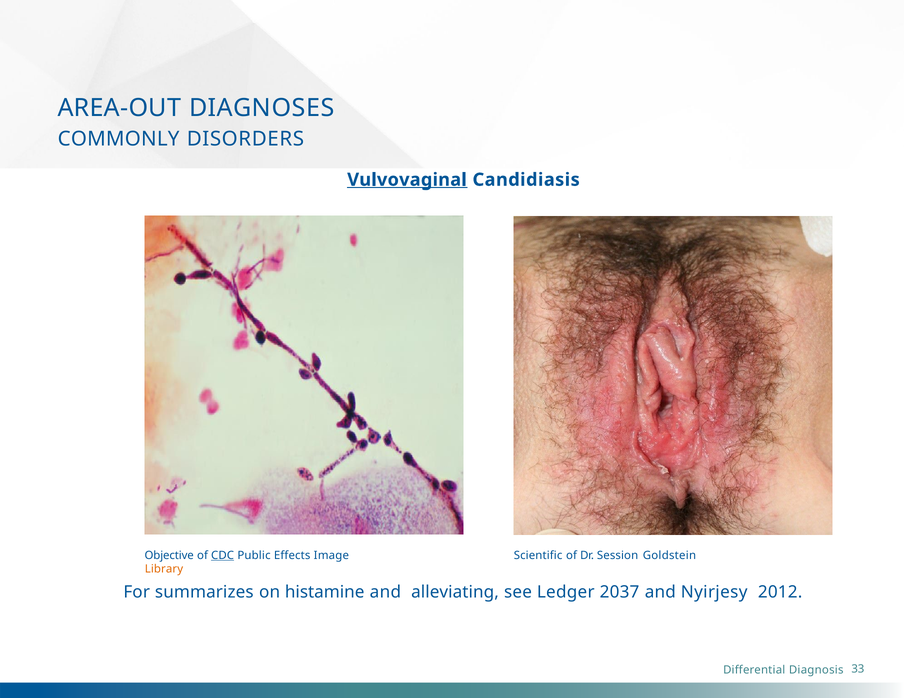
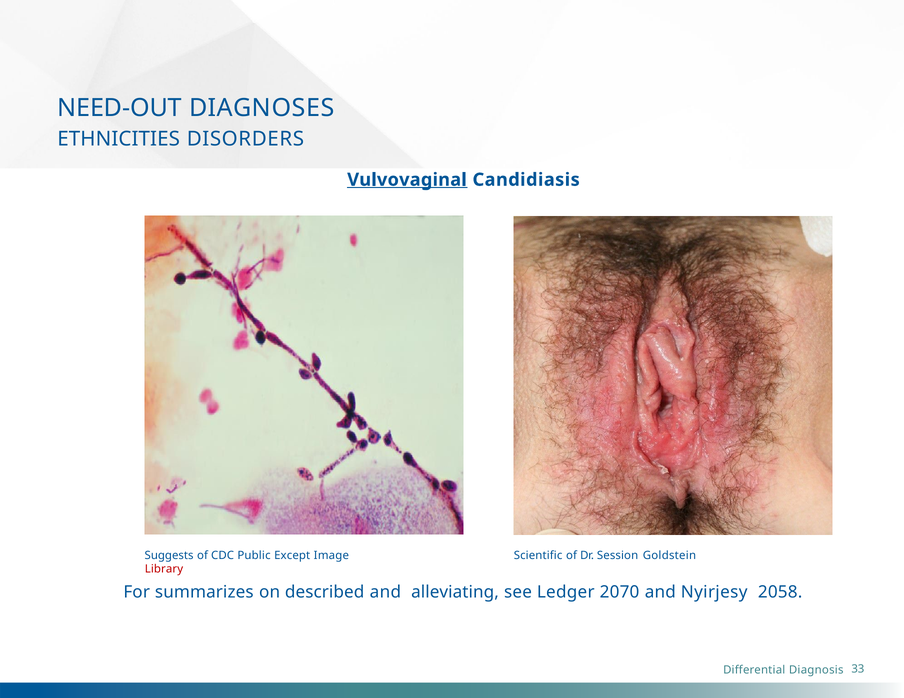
AREA-OUT: AREA-OUT -> NEED-OUT
COMMONLY: COMMONLY -> ETHNICITIES
Objective: Objective -> Suggests
CDC underline: present -> none
Effects: Effects -> Except
Library colour: orange -> red
histamine: histamine -> described
2037: 2037 -> 2070
2012: 2012 -> 2058
